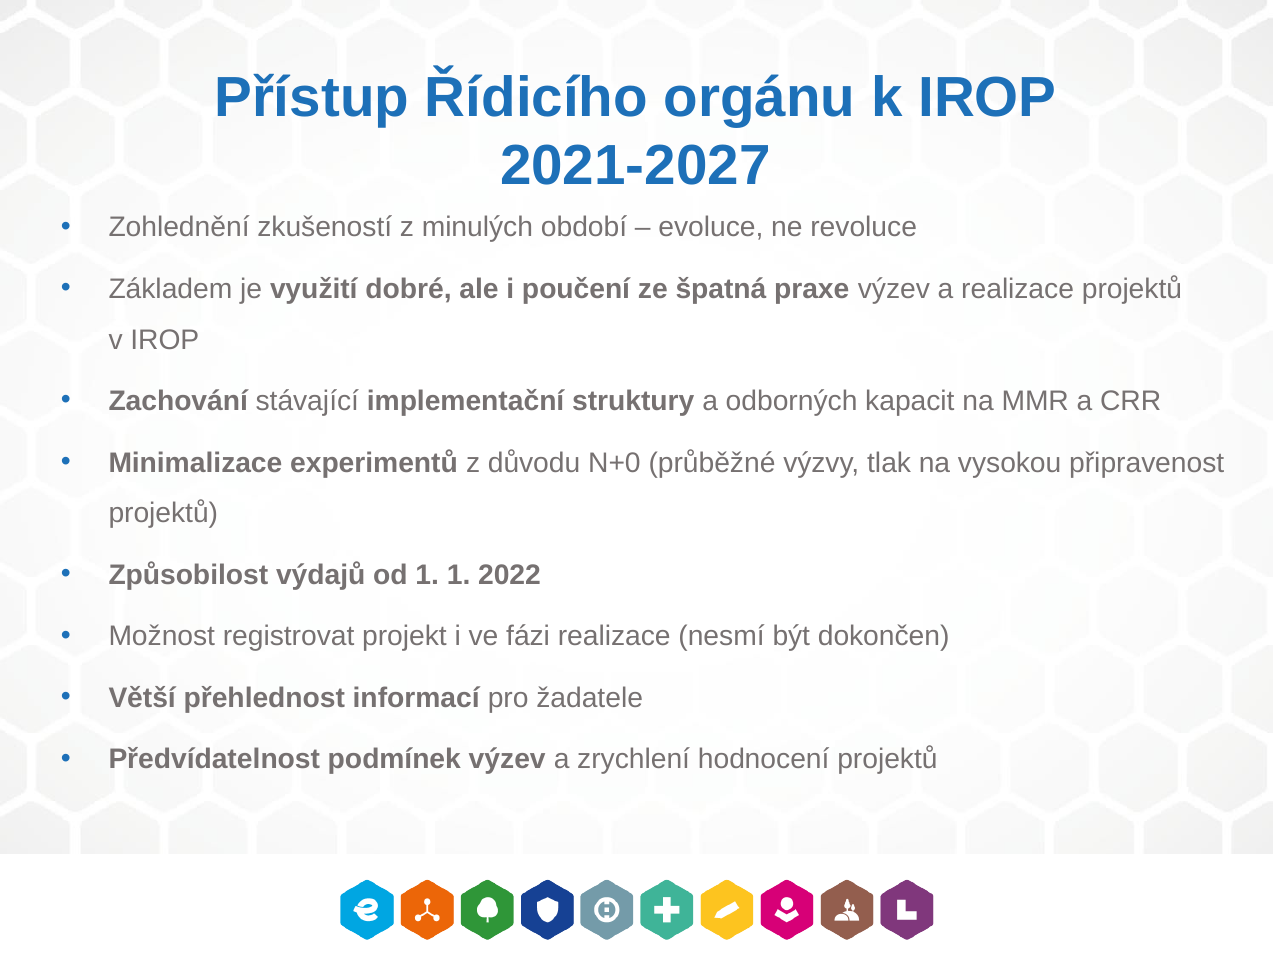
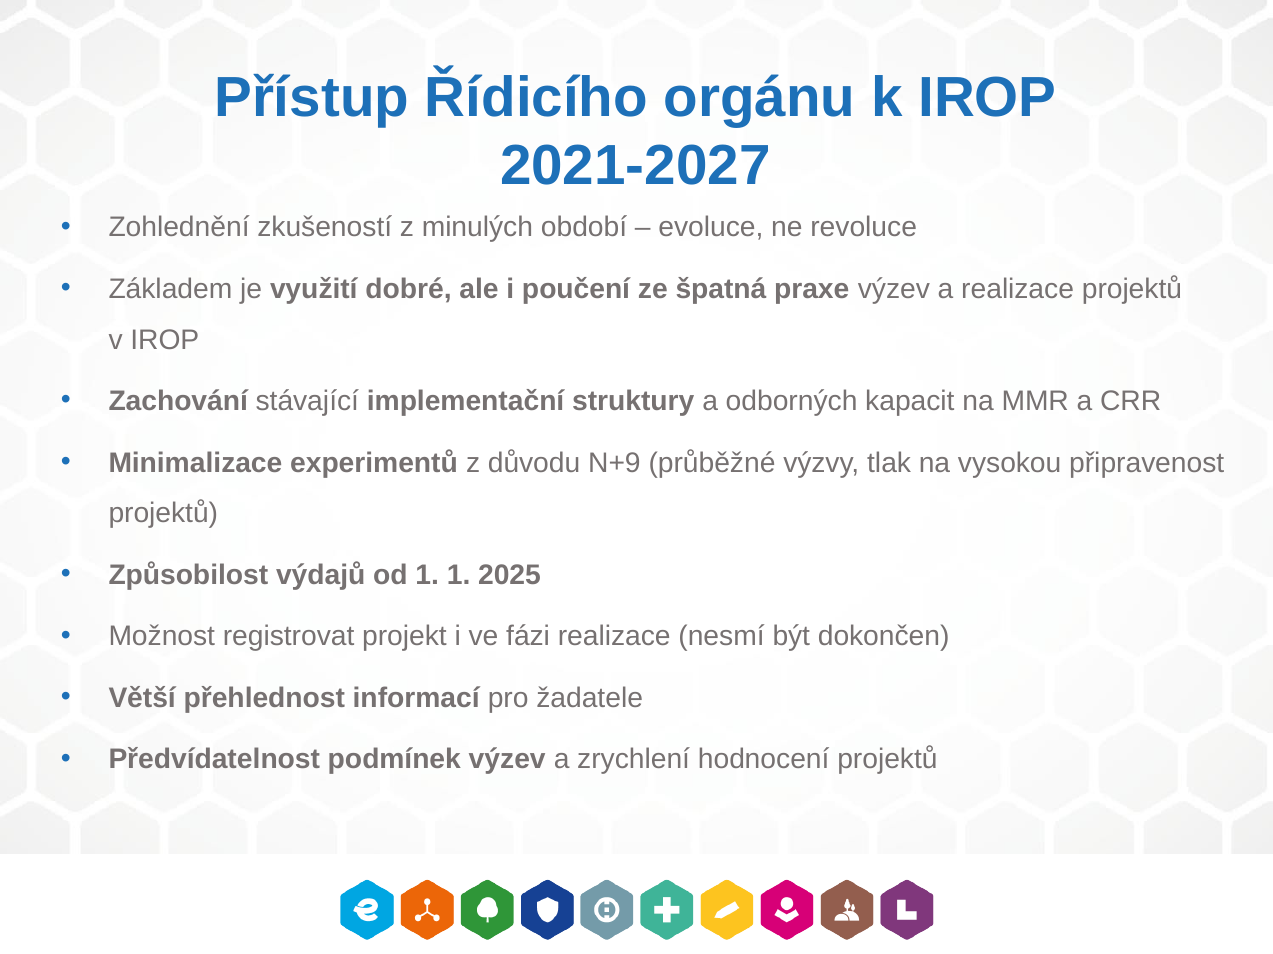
N+0: N+0 -> N+9
2022: 2022 -> 2025
